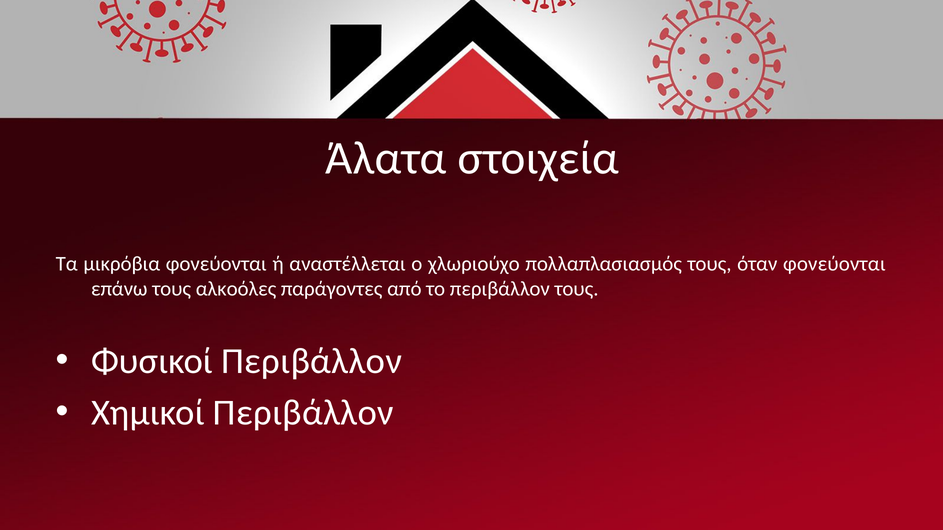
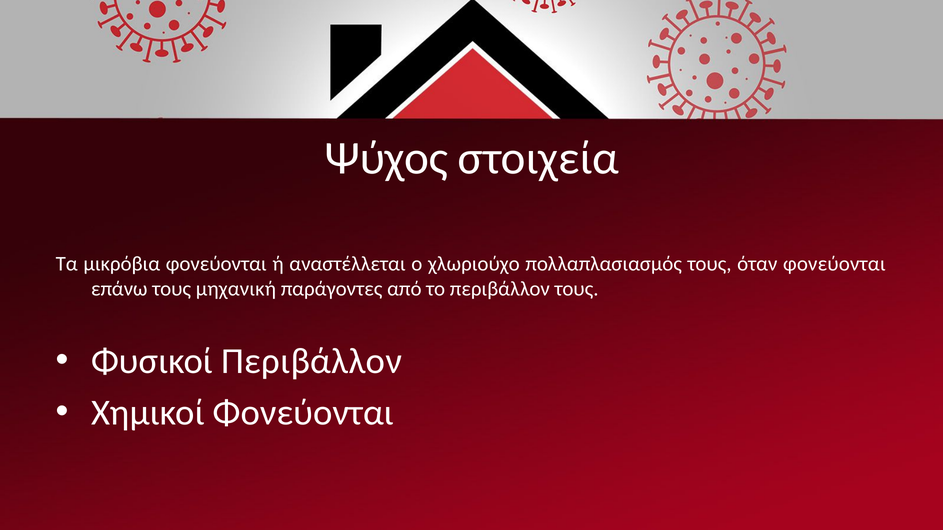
Άλατα: Άλατα -> Ψύχος
αλκοόλες: αλκοόλες -> μηχανική
Χημικοί Περιβάλλον: Περιβάλλον -> Φονεύονται
